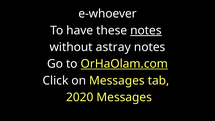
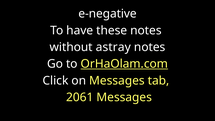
e-whoever: e-whoever -> e-negative
notes at (146, 30) underline: present -> none
2020: 2020 -> 2061
